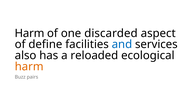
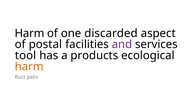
define: define -> postal
and colour: blue -> purple
also: also -> tool
reloaded: reloaded -> products
